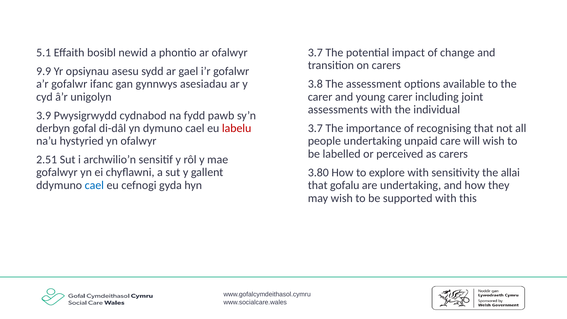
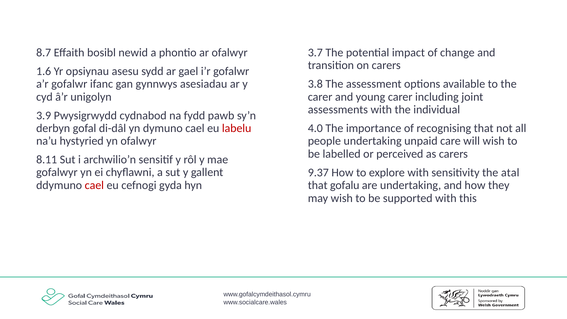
5.1: 5.1 -> 8.7
9.9: 9.9 -> 1.6
3.7 at (315, 128): 3.7 -> 4.0
2.51: 2.51 -> 8.11
3.80: 3.80 -> 9.37
allai: allai -> atal
cael at (94, 185) colour: blue -> red
